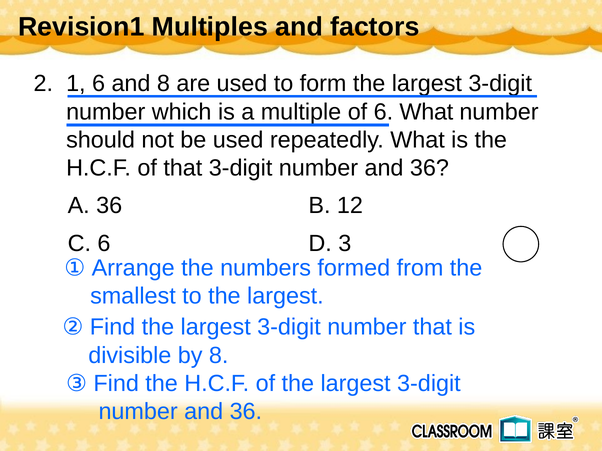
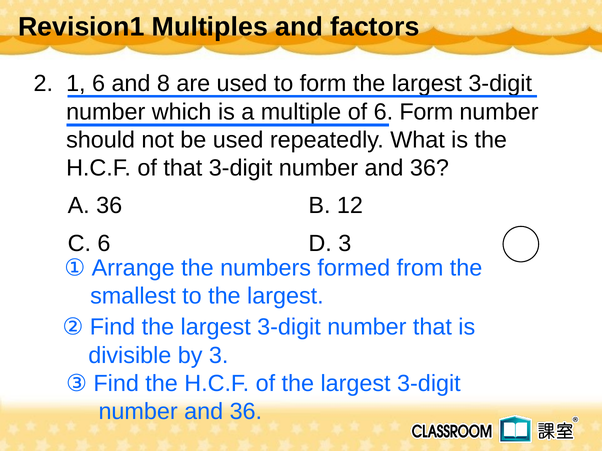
6 What: What -> Form
by 8: 8 -> 3
